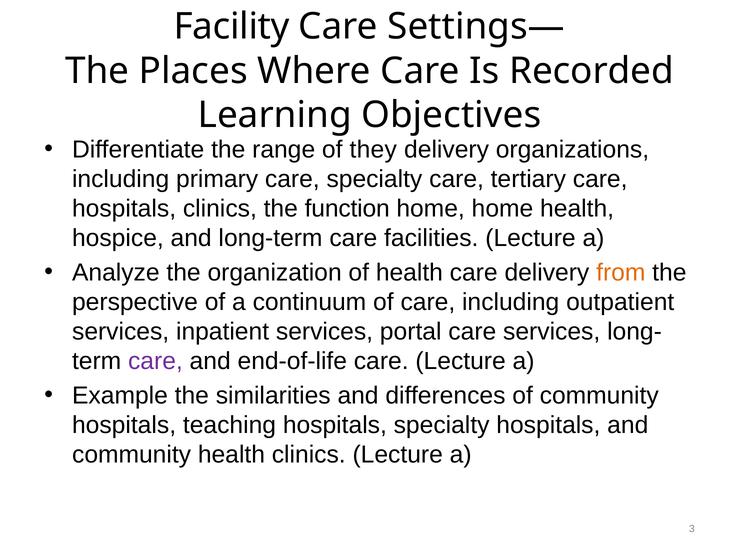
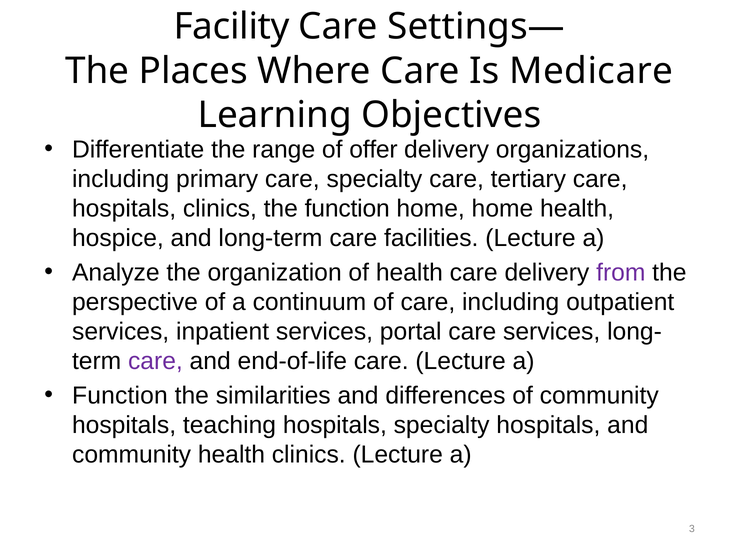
Recorded: Recorded -> Medicare
they: they -> offer
from colour: orange -> purple
Example at (120, 396): Example -> Function
